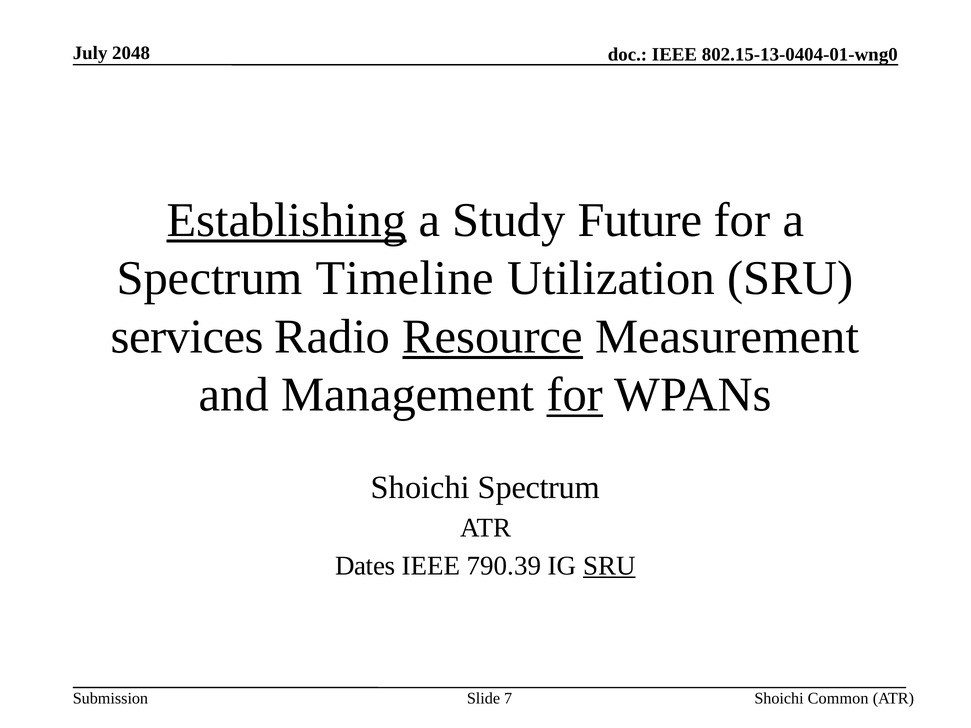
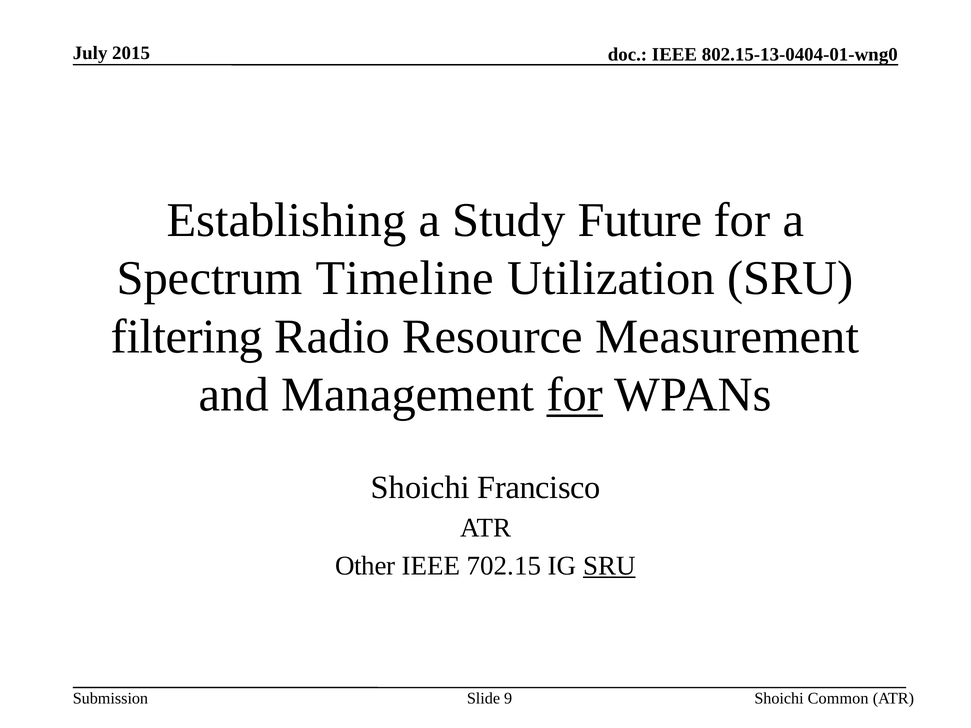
2048: 2048 -> 2015
Establishing underline: present -> none
services: services -> filtering
Resource underline: present -> none
Shoichi Spectrum: Spectrum -> Francisco
Dates: Dates -> Other
790.39: 790.39 -> 702.15
7: 7 -> 9
